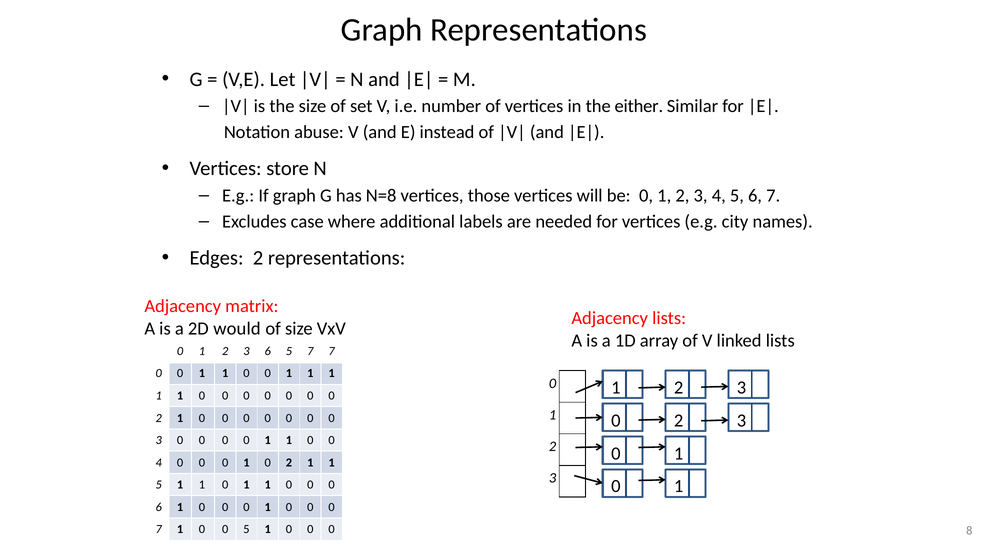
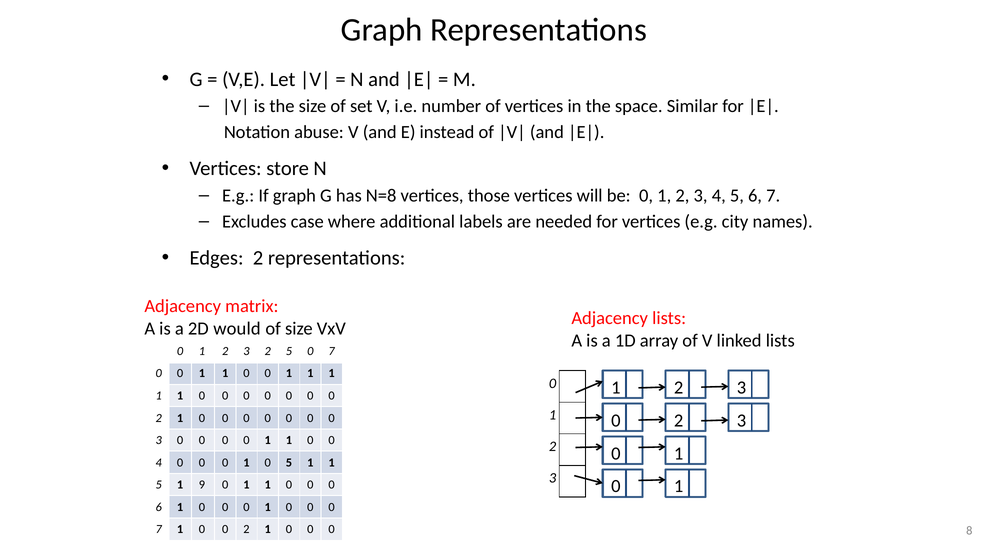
either: either -> space
3 6: 6 -> 2
5 7: 7 -> 0
1 0 2: 2 -> 5
5 1 1: 1 -> 9
1 0 0 5: 5 -> 2
